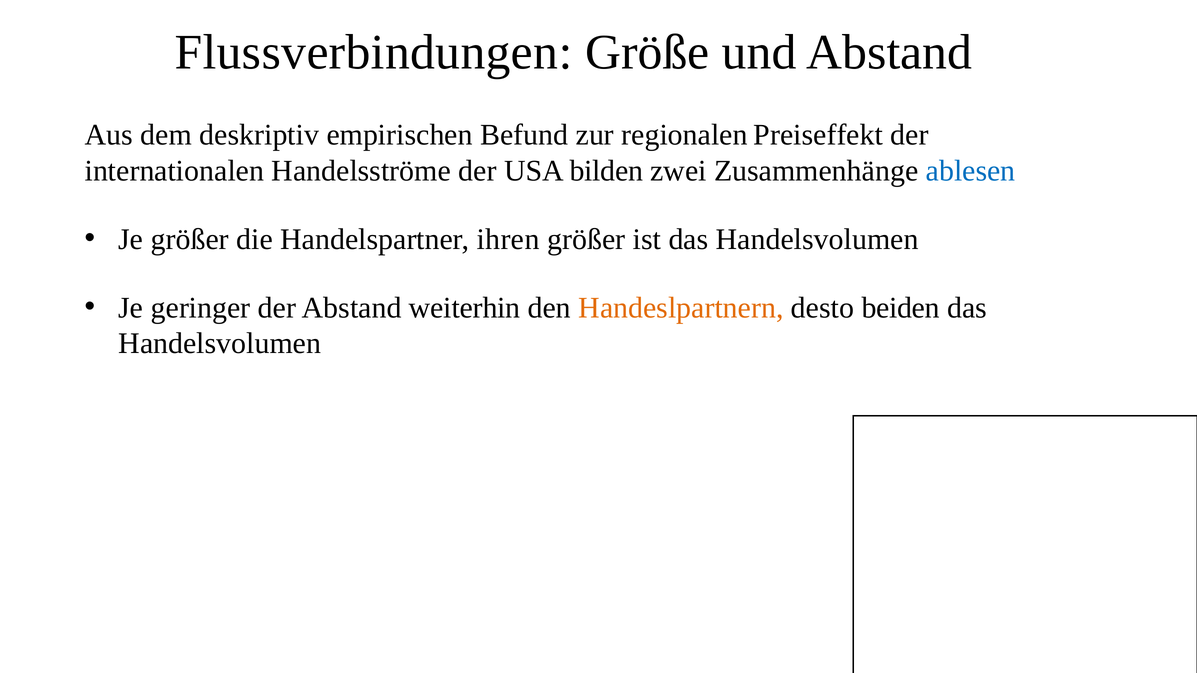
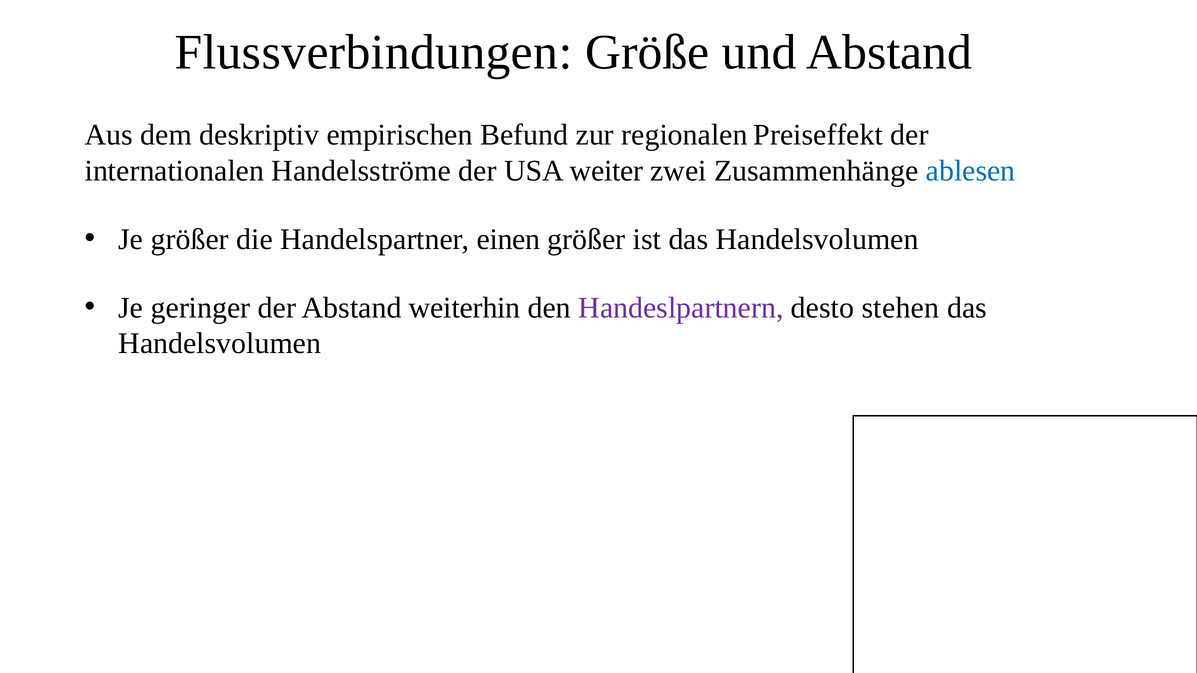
bilden: bilden -> weiter
ihren: ihren -> einen
Handeslpartnern colour: orange -> purple
beiden: beiden -> stehen
